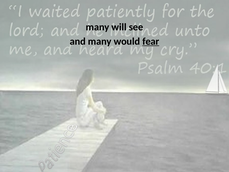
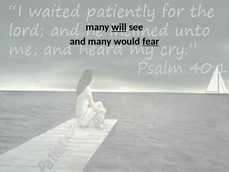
will underline: none -> present
